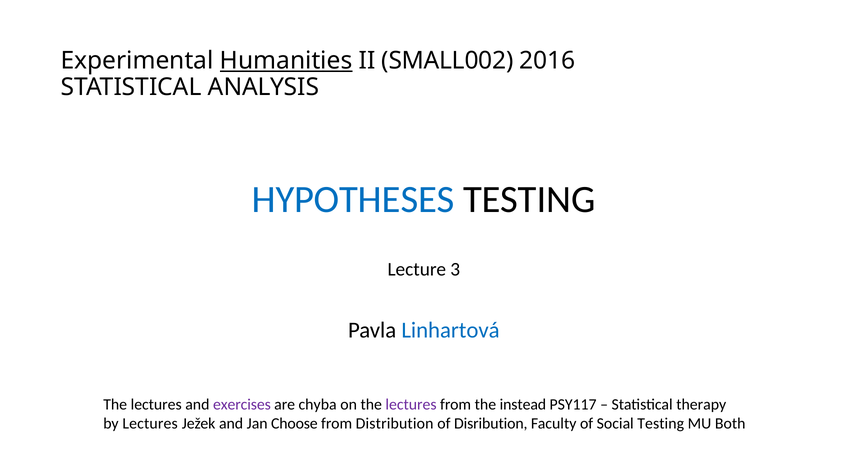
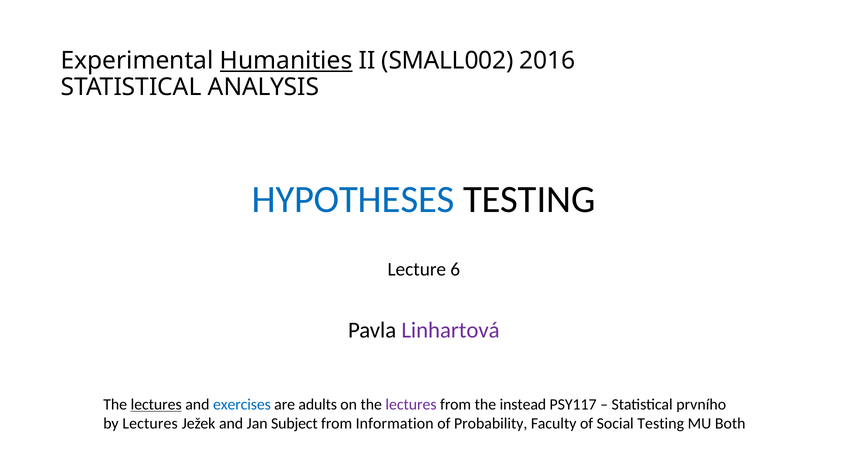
3: 3 -> 6
Linhartová colour: blue -> purple
lectures at (156, 405) underline: none -> present
exercises colour: purple -> blue
chyba: chyba -> adults
therapy: therapy -> prvního
Choose: Choose -> Subject
Distribution: Distribution -> Information
Disribution: Disribution -> Probability
